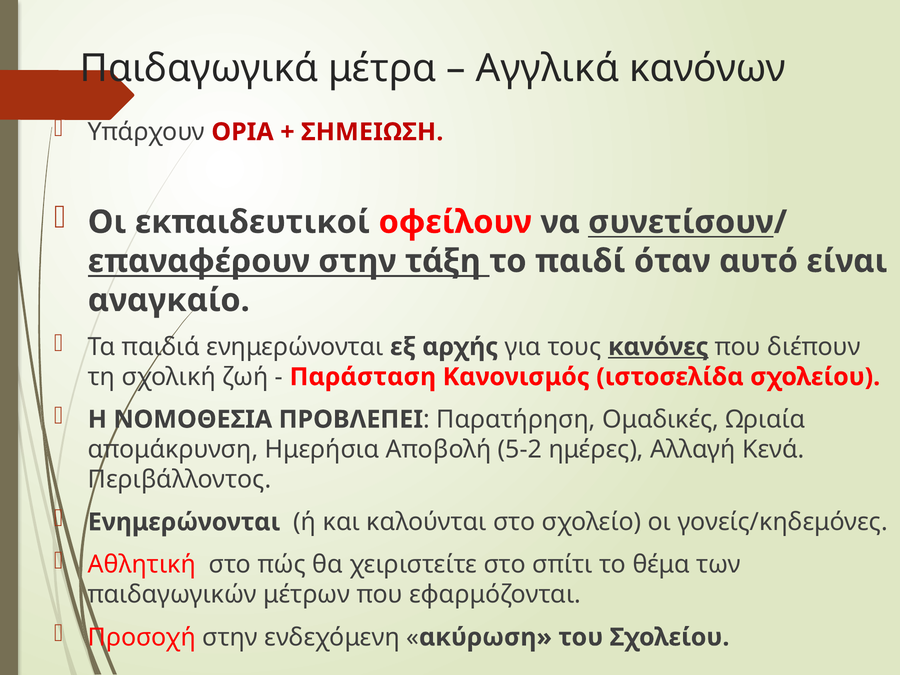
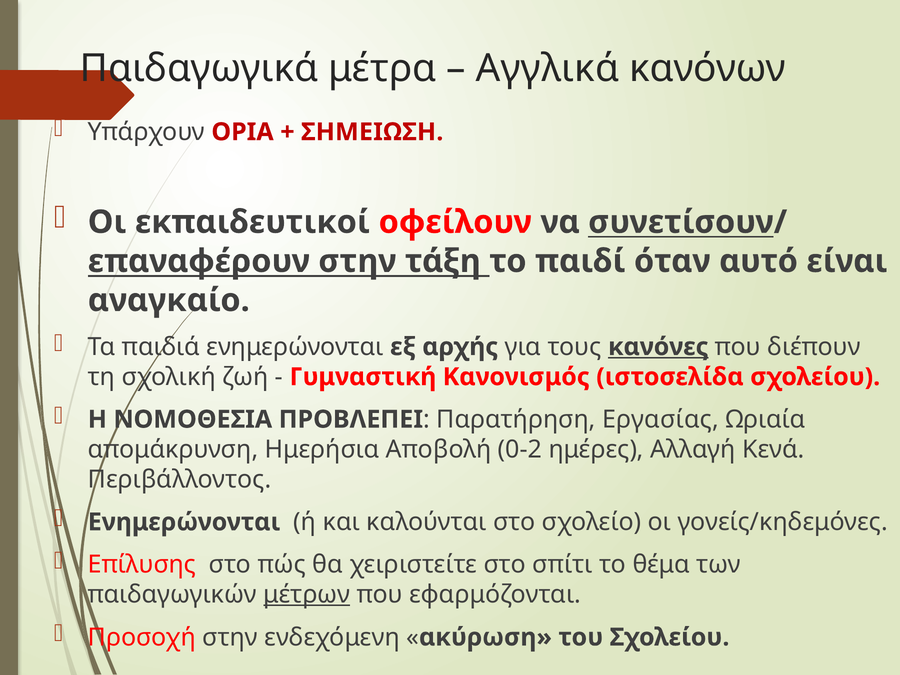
Παράσταση: Παράσταση -> Γυμναστική
Ομαδικές: Ομαδικές -> Εργασίας
5-2: 5-2 -> 0-2
Αθλητική: Αθλητική -> Επίλυσης
μέτρων underline: none -> present
